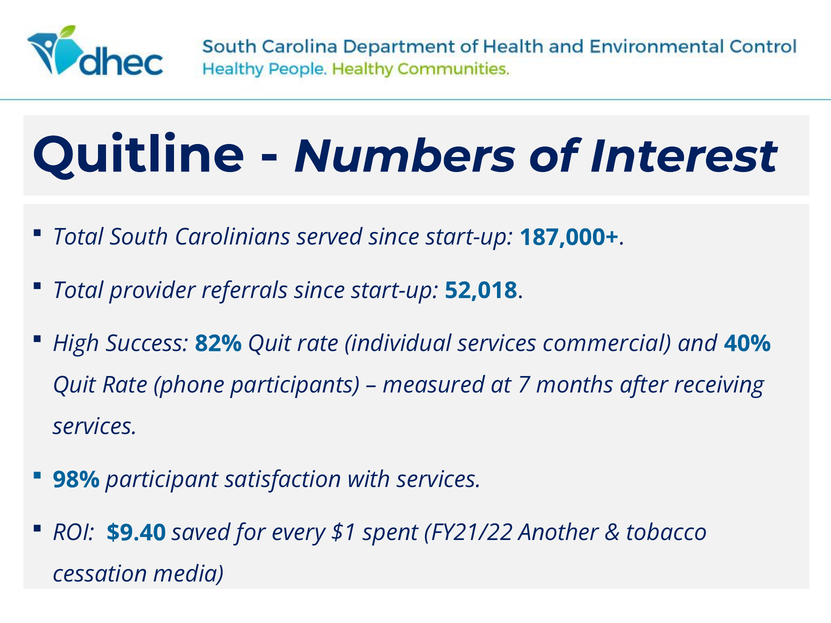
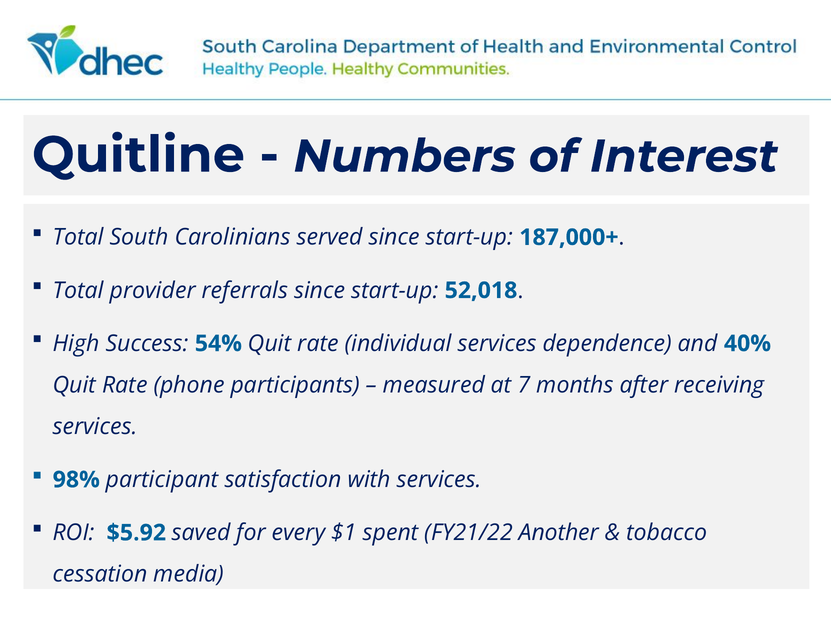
82%: 82% -> 54%
commercial: commercial -> dependence
$9.40: $9.40 -> $5.92
